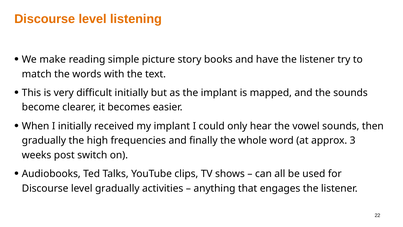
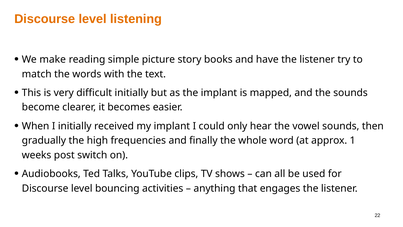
3: 3 -> 1
level gradually: gradually -> bouncing
